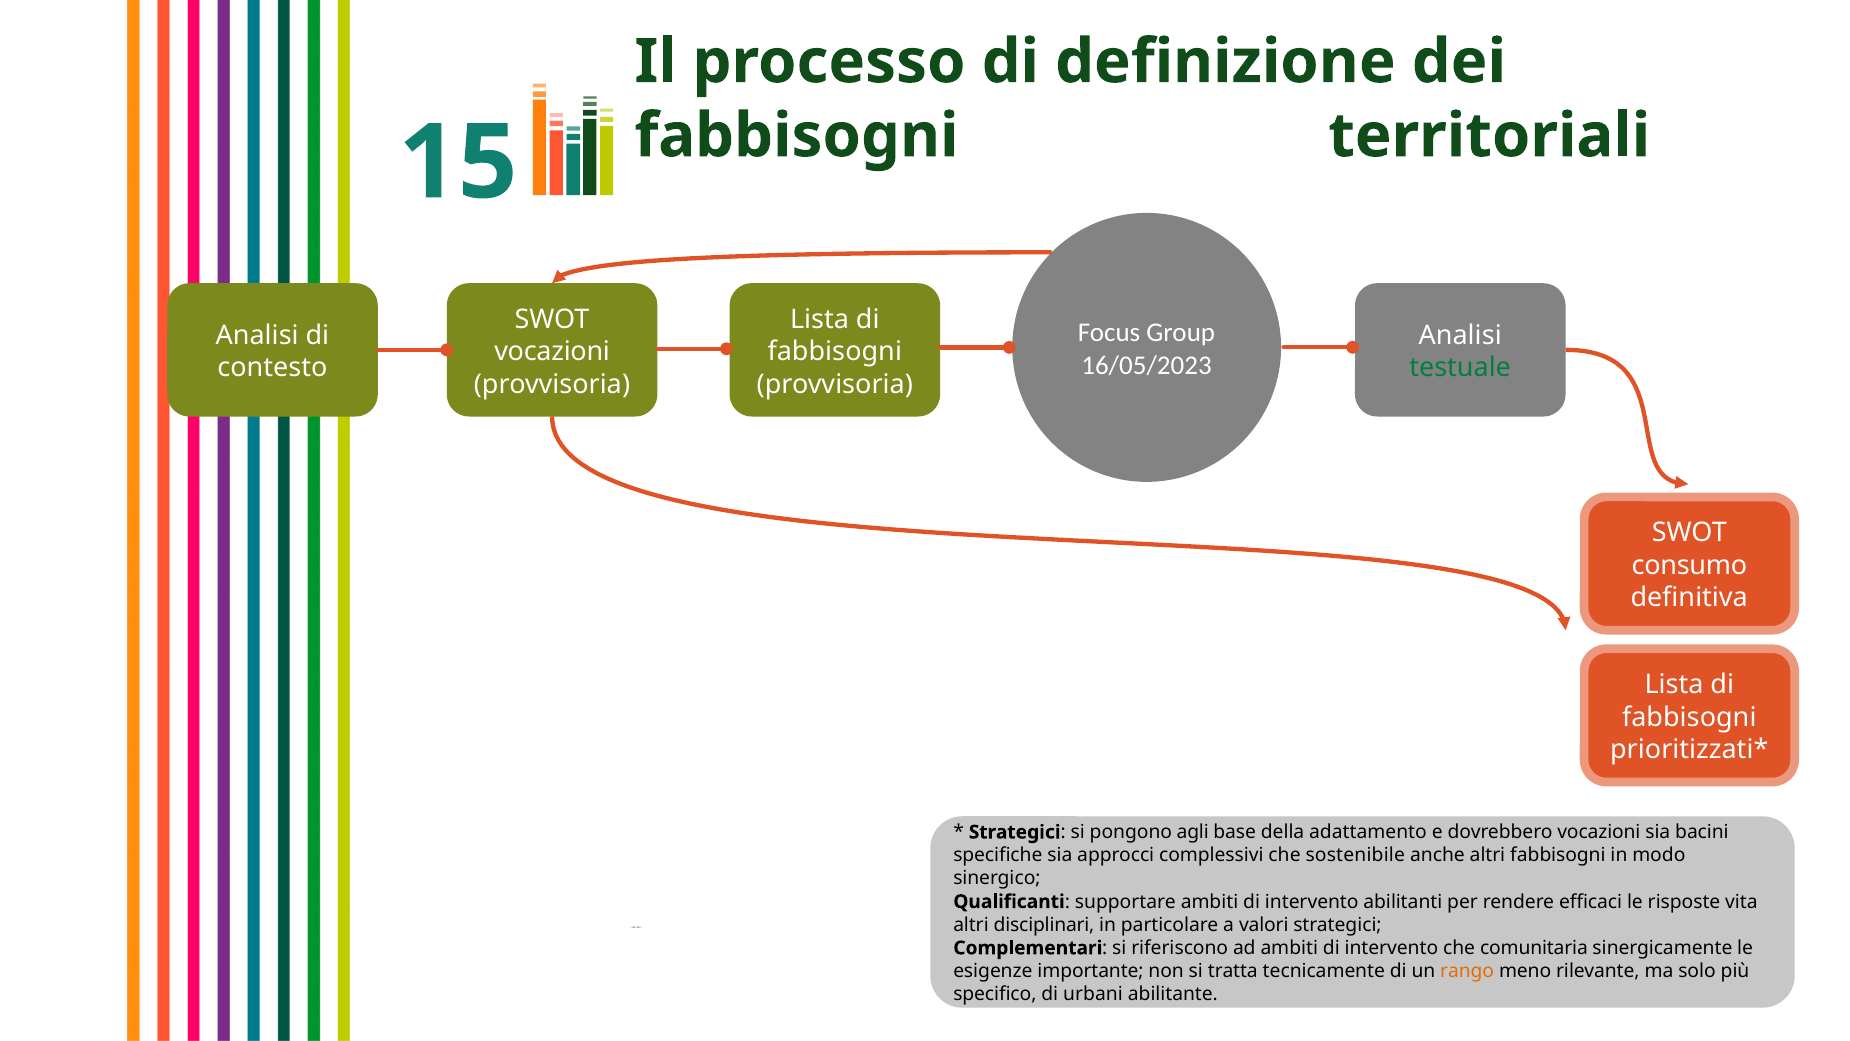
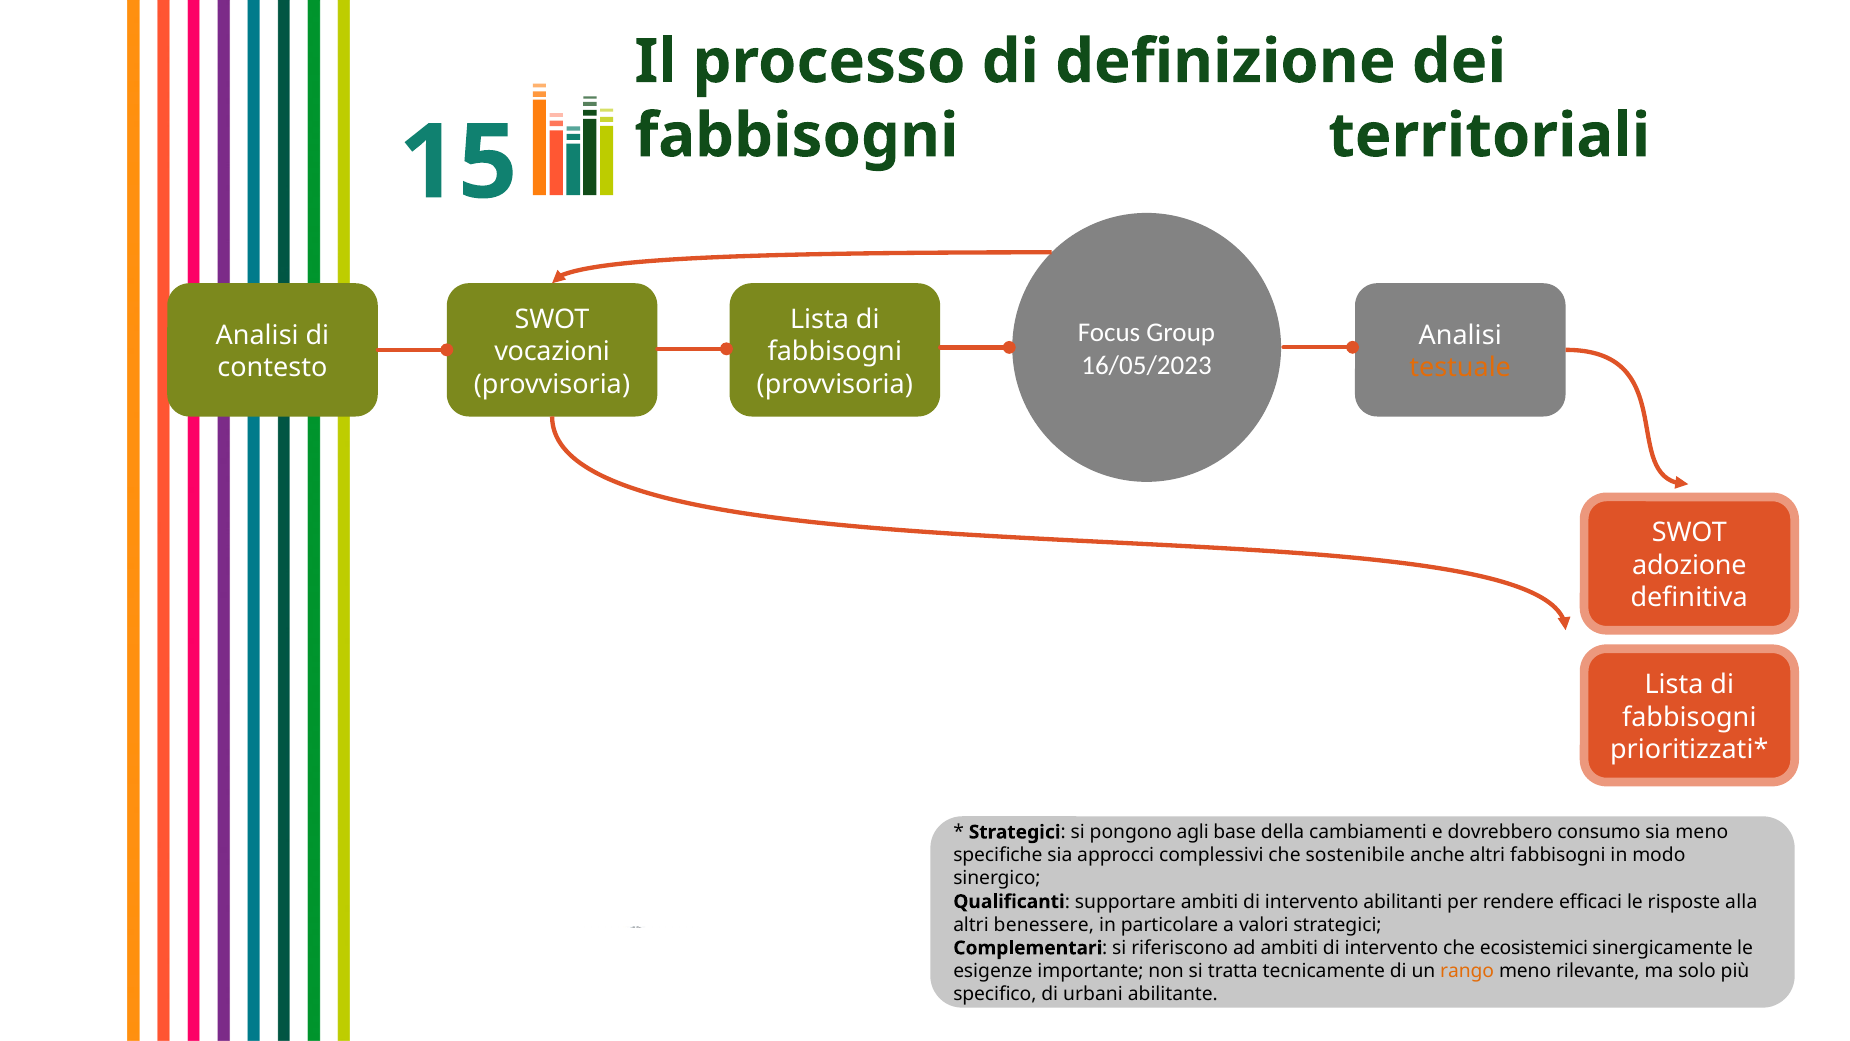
testuale colour: green -> orange
consumo: consumo -> adozione
adattamento: adattamento -> cambiamenti
dovrebbero vocazioni: vocazioni -> consumo
sia bacini: bacini -> meno
vita: vita -> alla
disciplinari: disciplinari -> benessere
comunitaria: comunitaria -> ecosistemici
